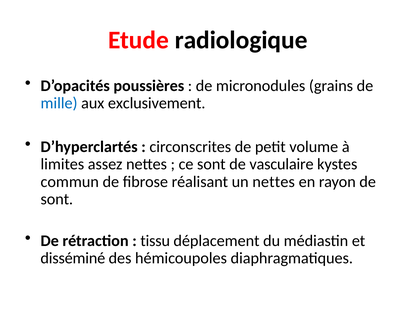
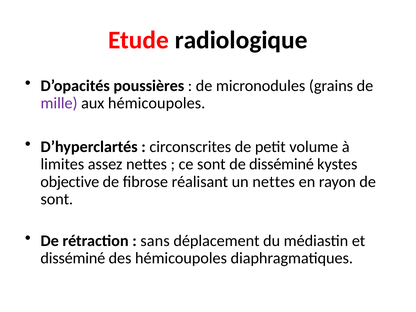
mille colour: blue -> purple
aux exclusivement: exclusivement -> hémicoupoles
de vasculaire: vasculaire -> disséminé
commun: commun -> objective
tissu: tissu -> sans
